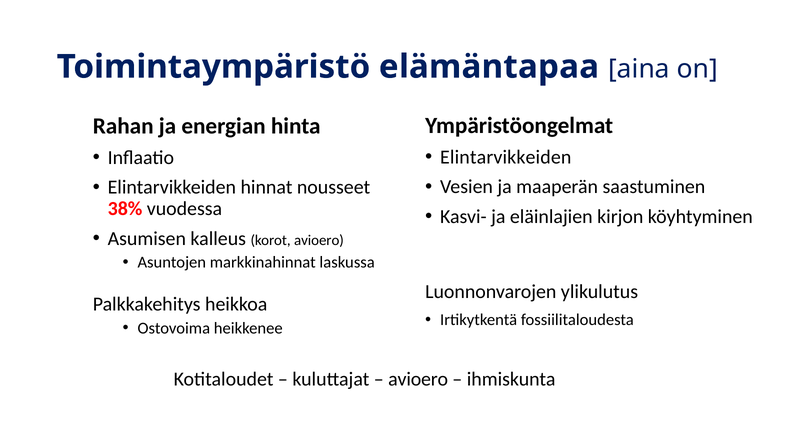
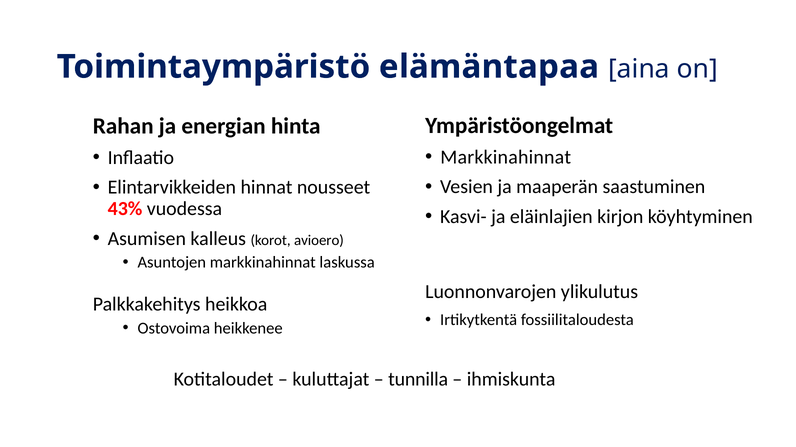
Elintarvikkeiden at (506, 157): Elintarvikkeiden -> Markkinahinnat
38%: 38% -> 43%
avioero at (418, 380): avioero -> tunnilla
